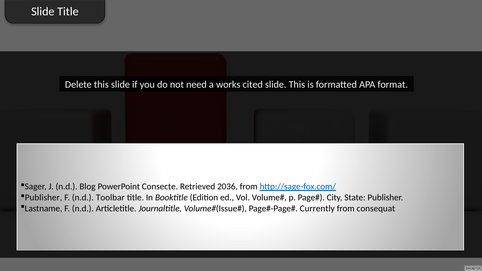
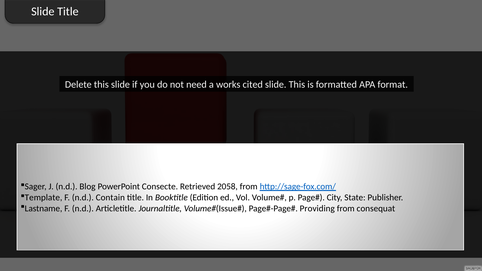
2036: 2036 -> 2058
Publisher at (43, 198): Publisher -> Template
Toolbar: Toolbar -> Contain
Currently: Currently -> Providing
